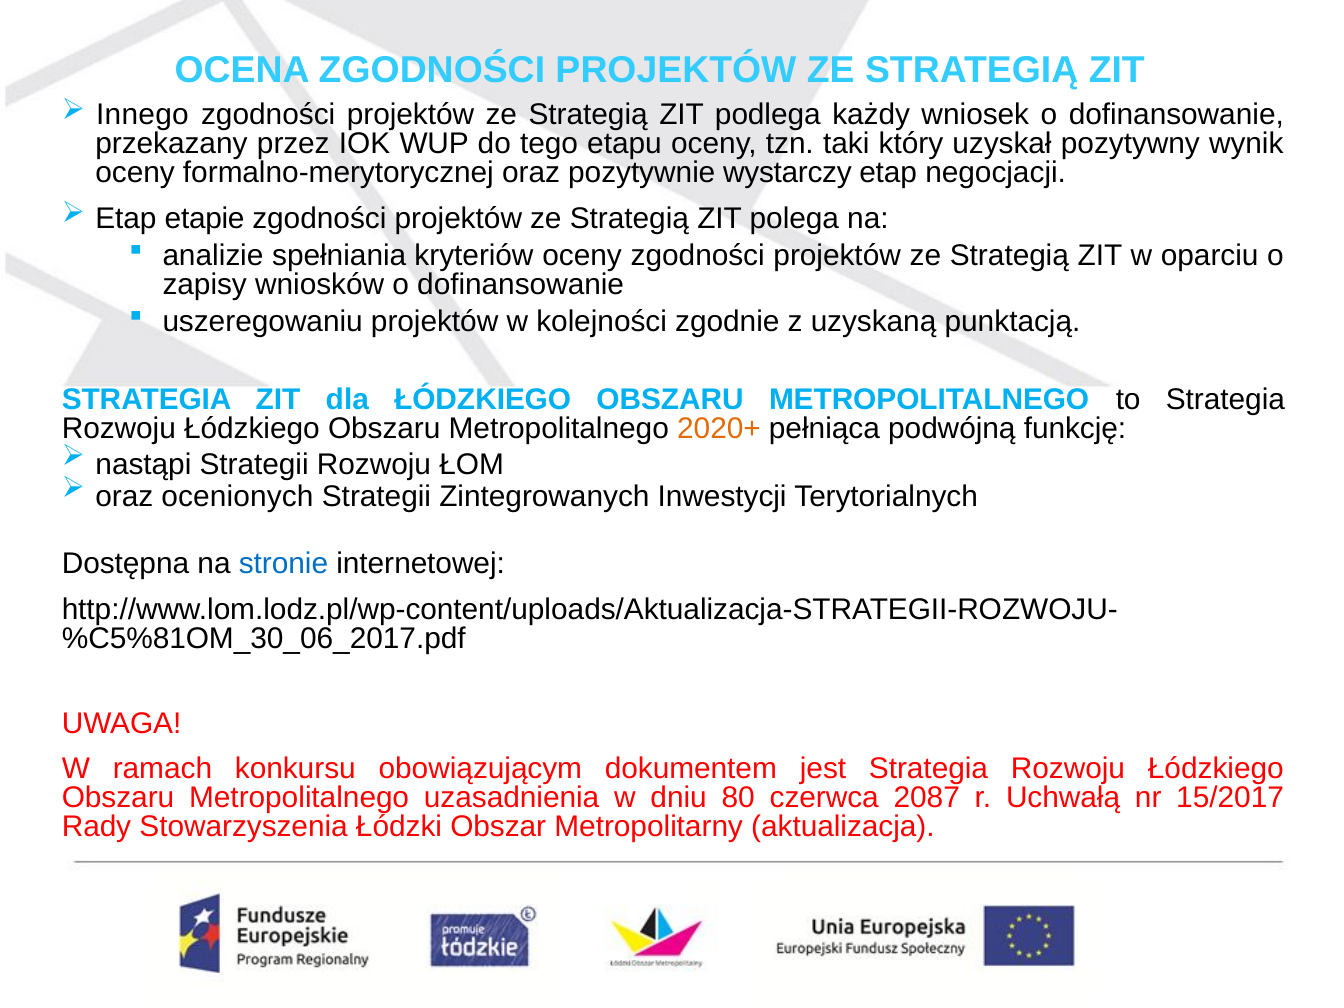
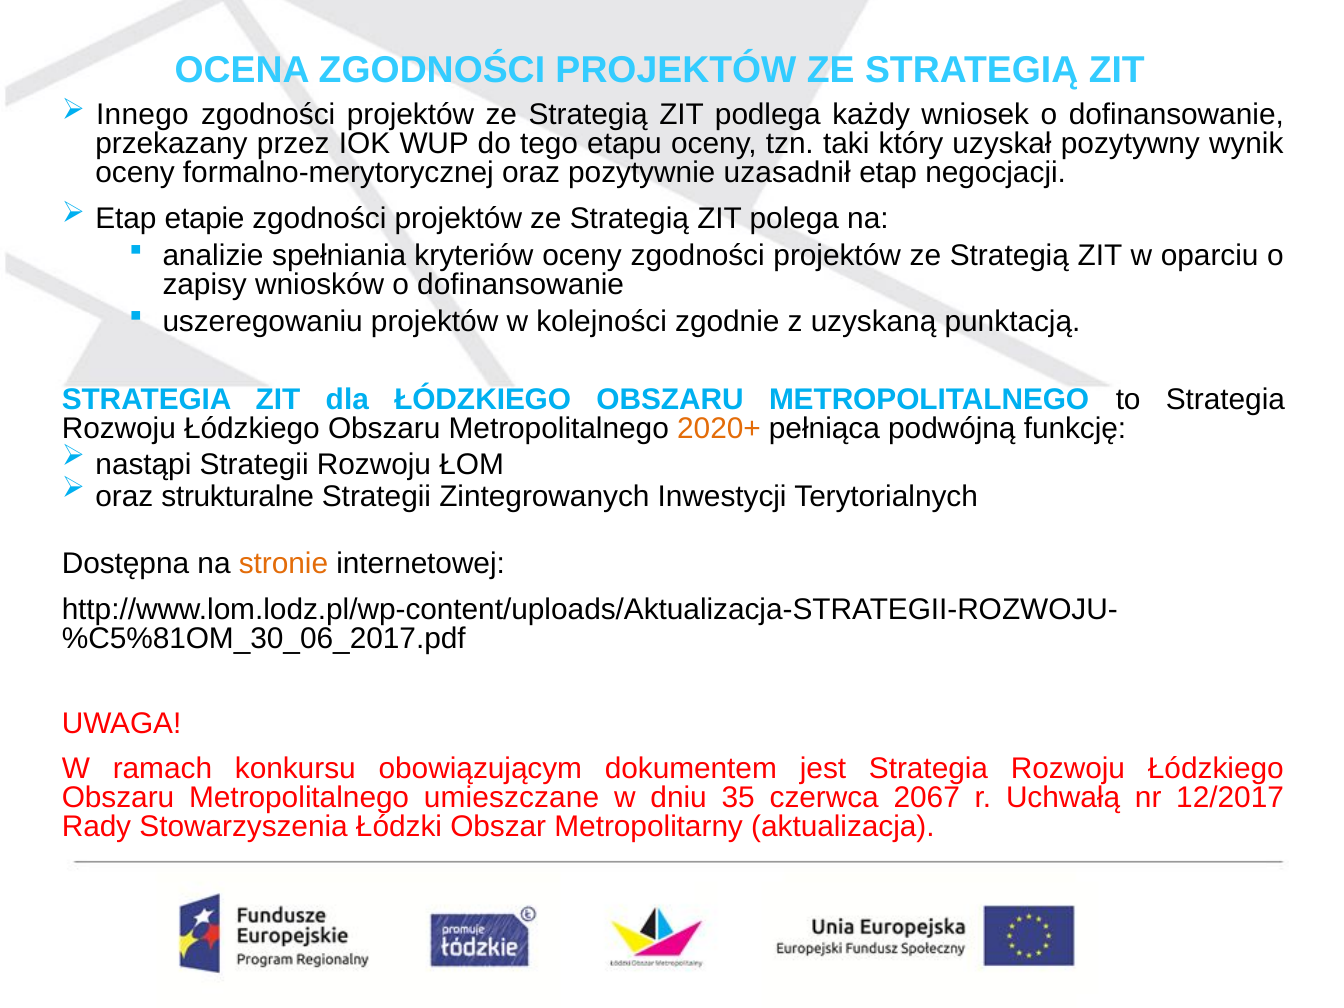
wystarczy: wystarczy -> uzasadnił
ocenionych: ocenionych -> strukturalne
stronie colour: blue -> orange
uzasadnienia: uzasadnienia -> umieszczane
80: 80 -> 35
2087: 2087 -> 2067
15/2017: 15/2017 -> 12/2017
